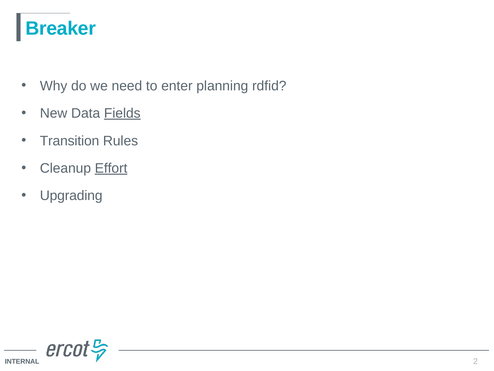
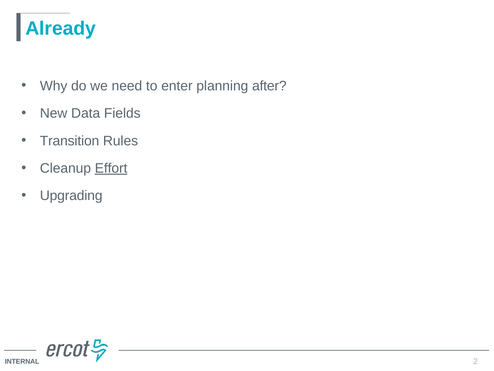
Breaker: Breaker -> Already
rdfid: rdfid -> after
Fields underline: present -> none
